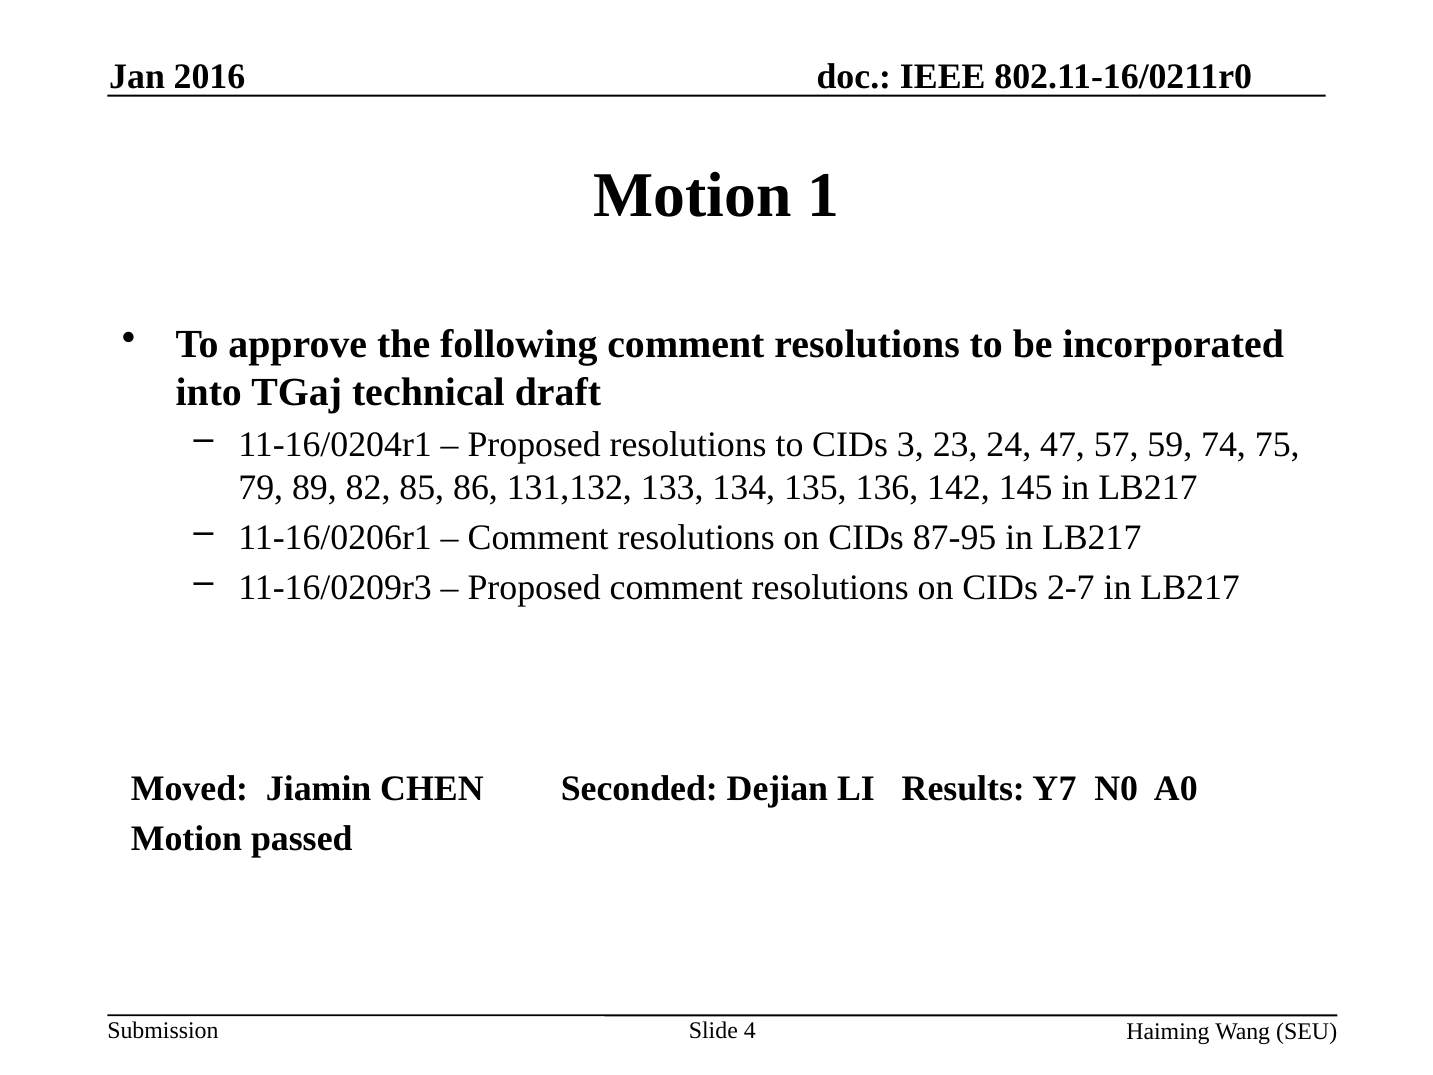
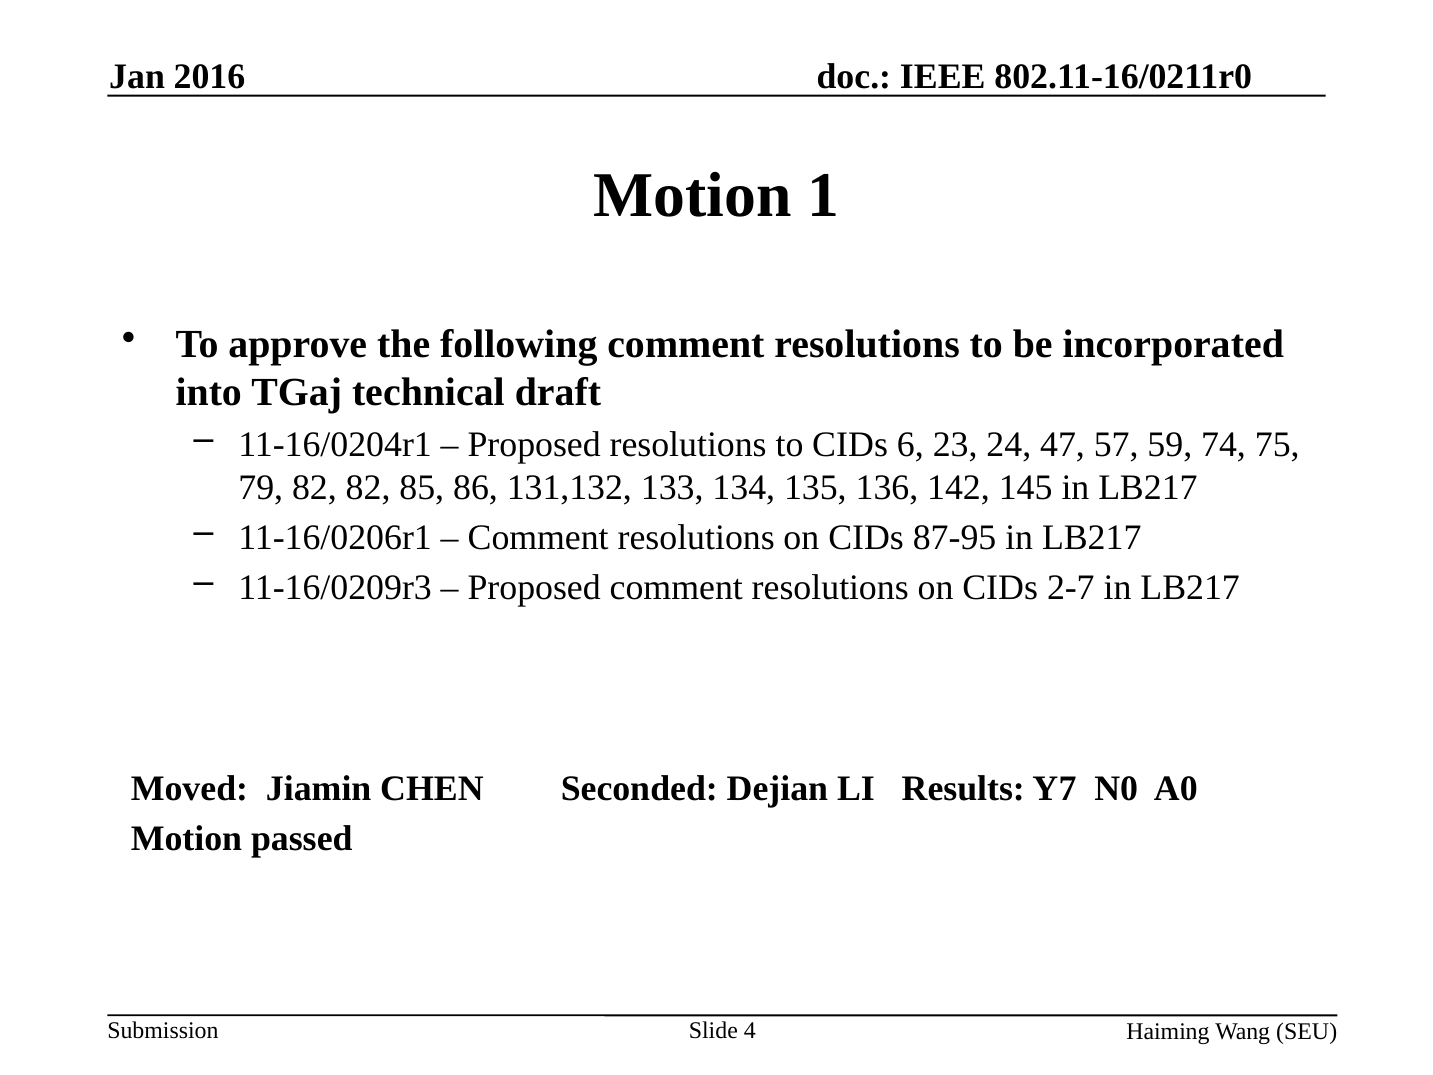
3: 3 -> 6
79 89: 89 -> 82
